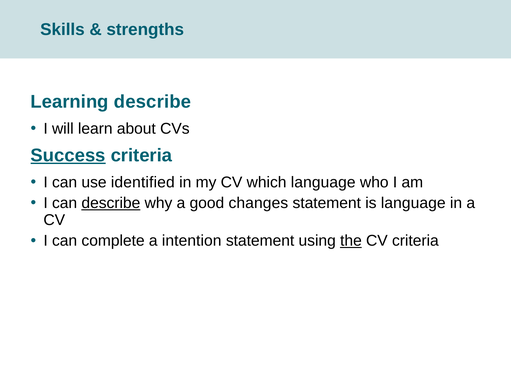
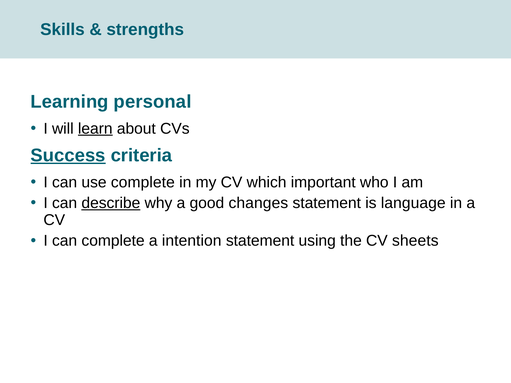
Learning describe: describe -> personal
learn underline: none -> present
use identified: identified -> complete
which language: language -> important
the underline: present -> none
CV criteria: criteria -> sheets
